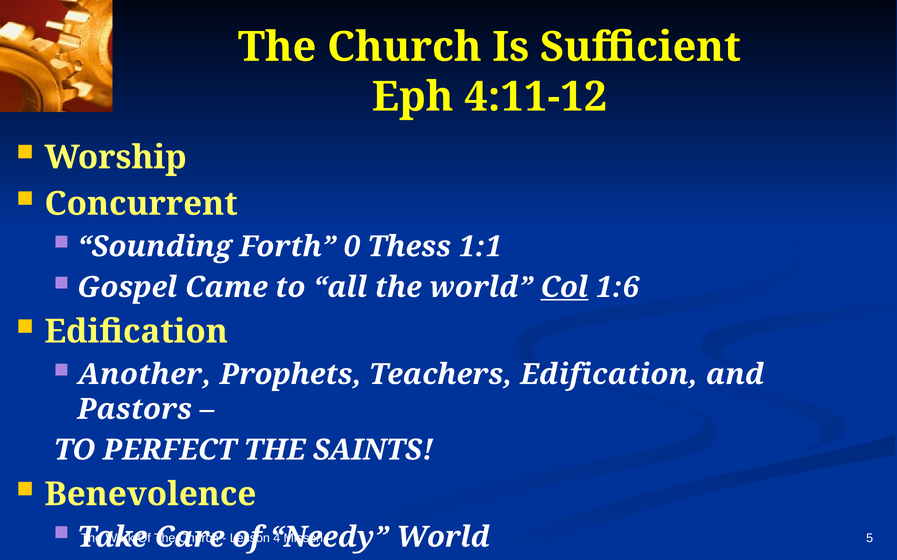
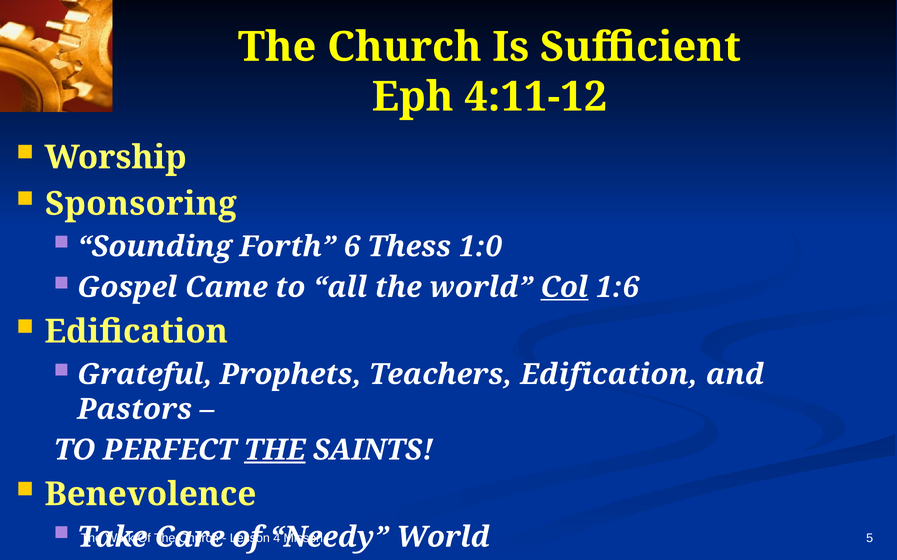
Concurrent: Concurrent -> Sponsoring
0: 0 -> 6
1:1: 1:1 -> 1:0
Another: Another -> Grateful
THE at (275, 450) underline: none -> present
